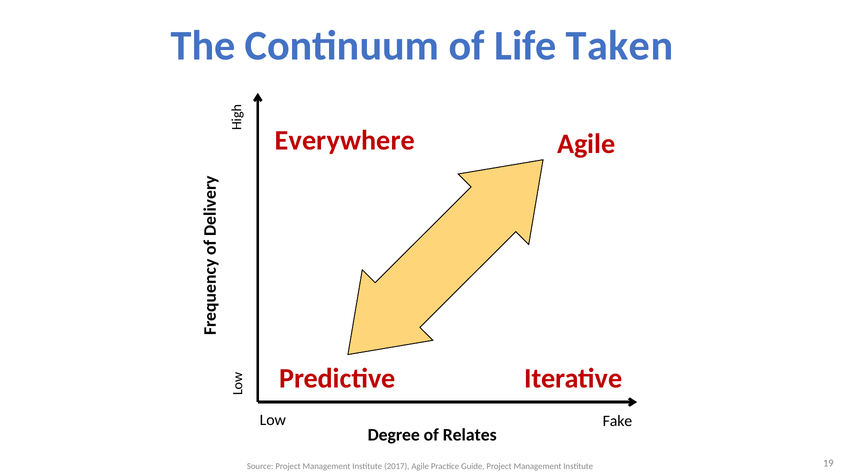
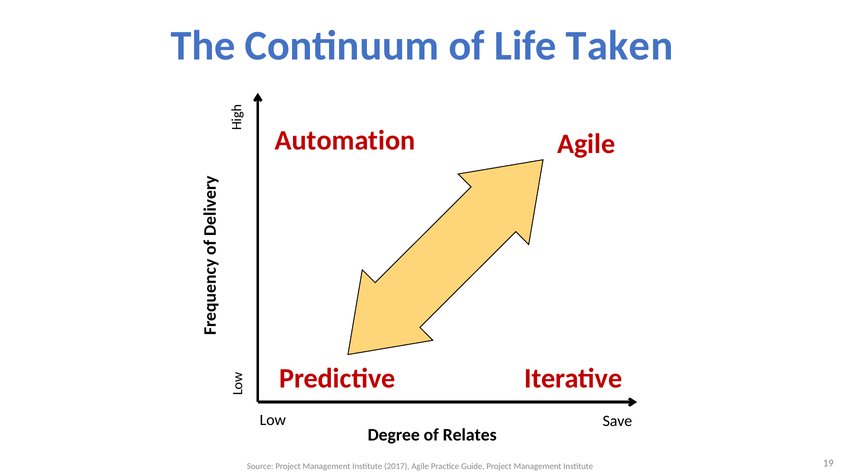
Everywhere: Everywhere -> Automation
Fake: Fake -> Save
